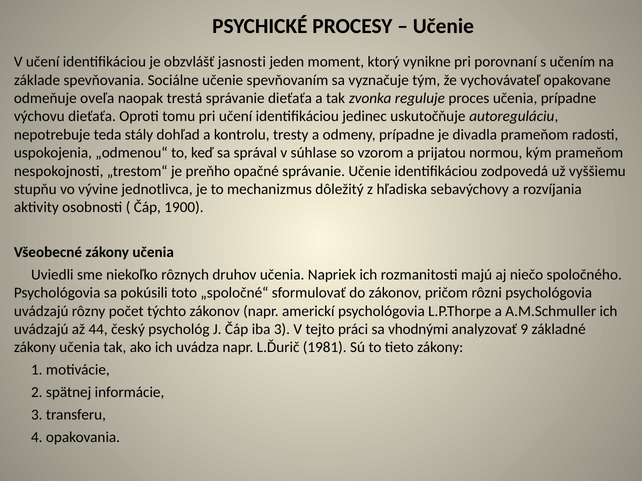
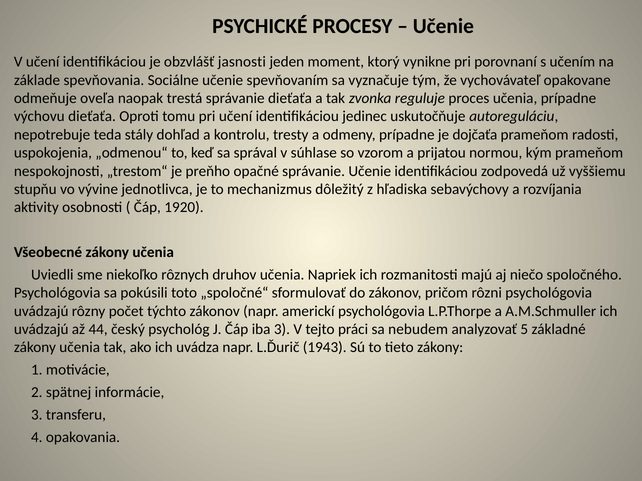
divadla: divadla -> dojčaťa
1900: 1900 -> 1920
vhodnými: vhodnými -> nebudem
9: 9 -> 5
1981: 1981 -> 1943
